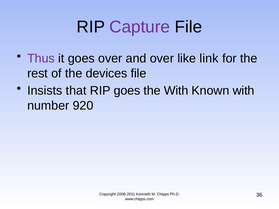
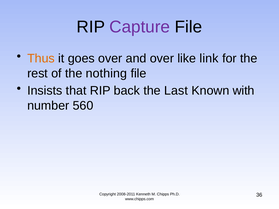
Thus colour: purple -> orange
devices: devices -> nothing
RIP goes: goes -> back
the With: With -> Last
920: 920 -> 560
